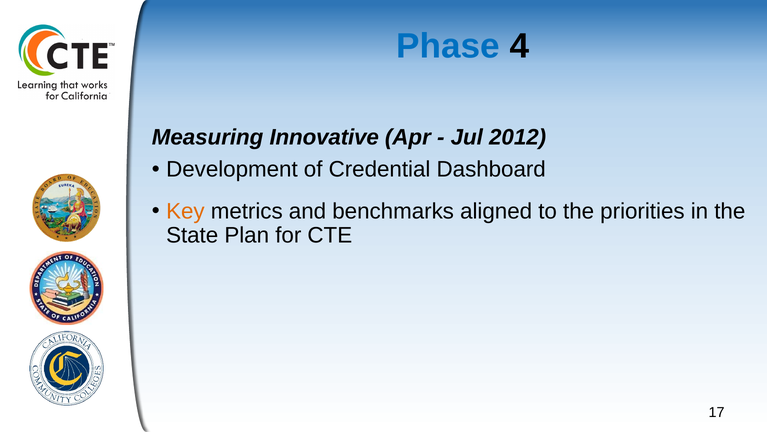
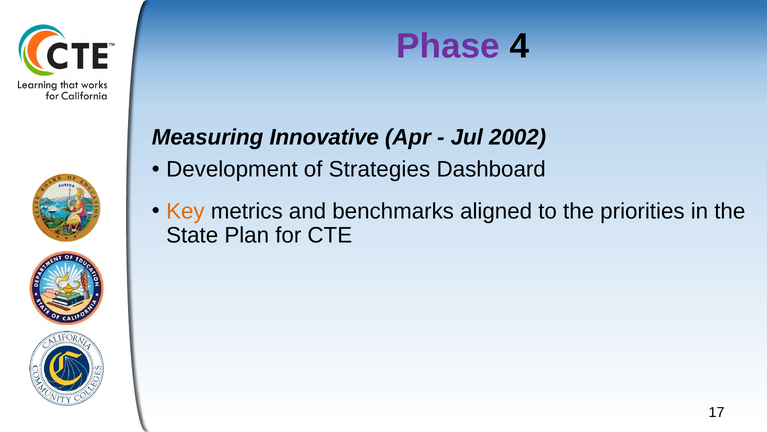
Phase colour: blue -> purple
2012: 2012 -> 2002
Credential: Credential -> Strategies
